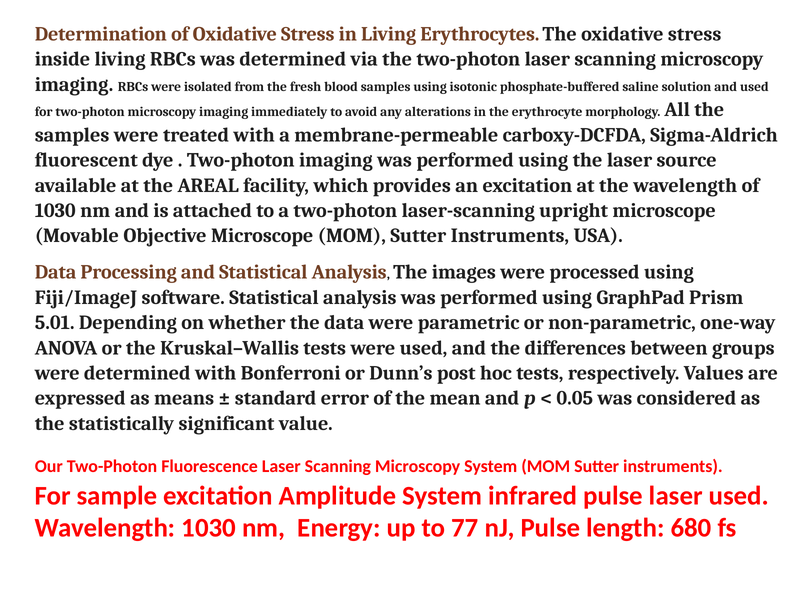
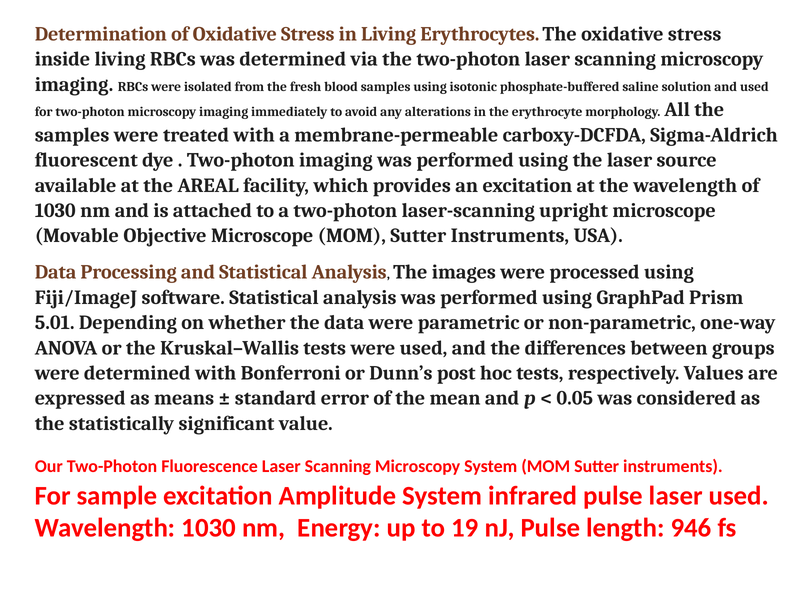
77: 77 -> 19
680: 680 -> 946
